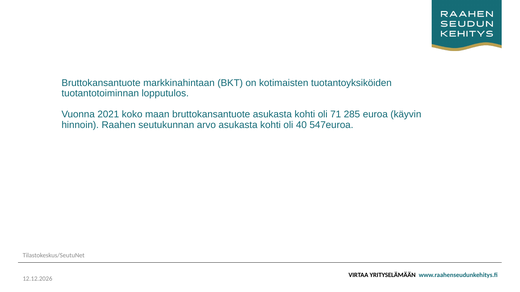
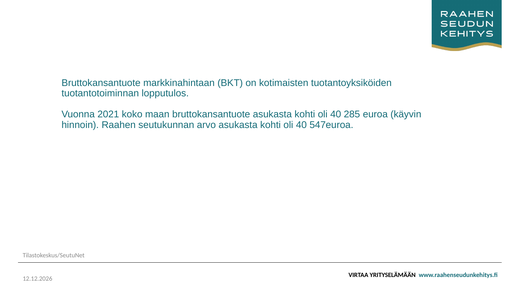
71 at (336, 115): 71 -> 40
